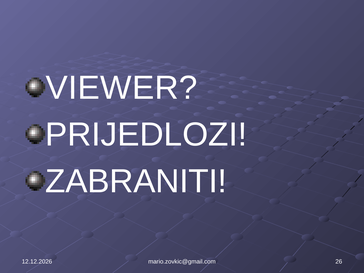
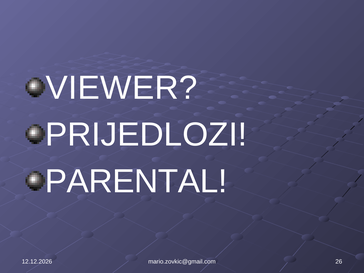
ZABRANITI: ZABRANITI -> PARENTAL
